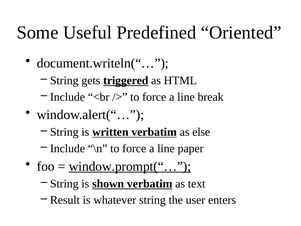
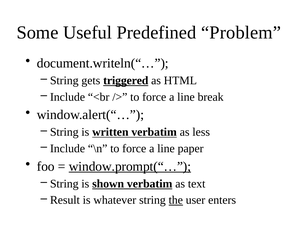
Oriented: Oriented -> Problem
else: else -> less
the underline: none -> present
